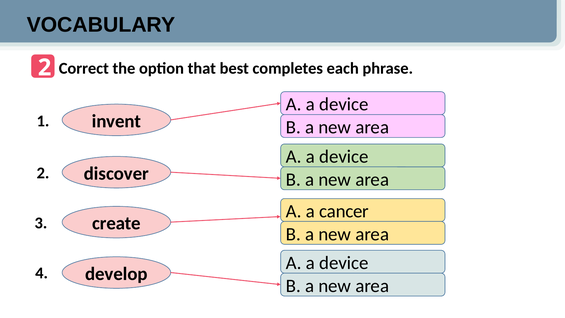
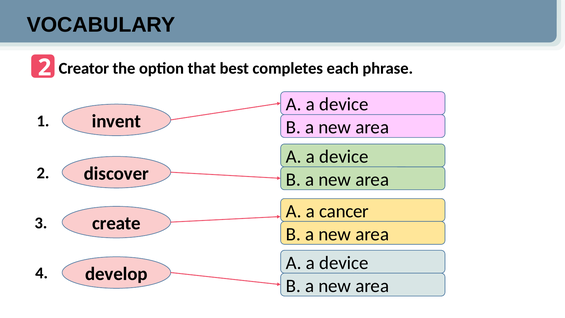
Correct: Correct -> Creator
